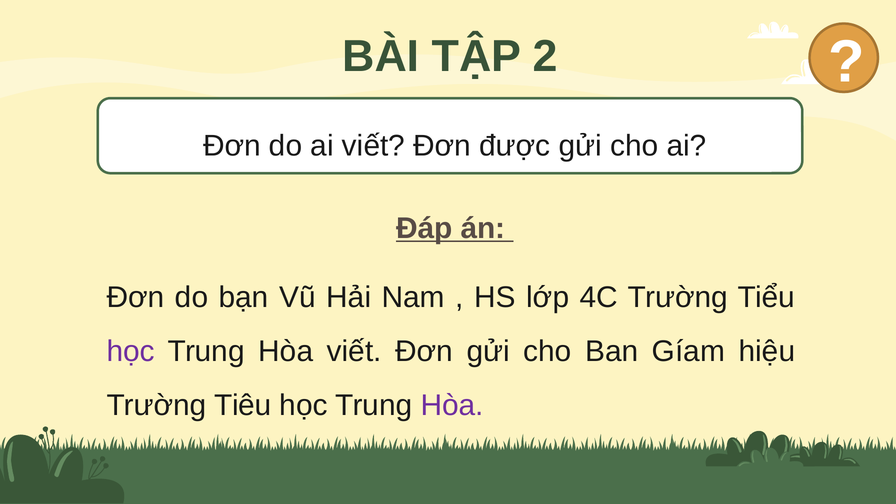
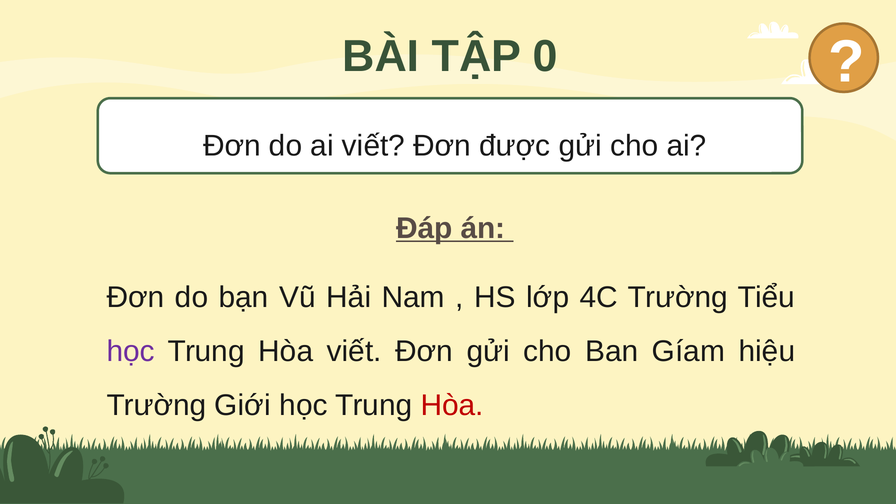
2: 2 -> 0
Tiêu: Tiêu -> Giới
Hòa at (452, 405) colour: purple -> red
